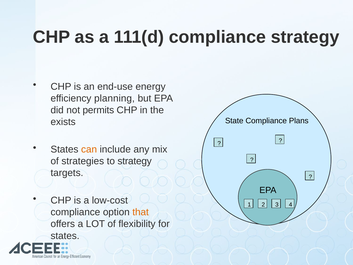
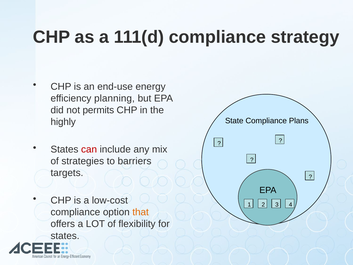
exists: exists -> highly
can colour: orange -> red
to strategy: strategy -> barriers
